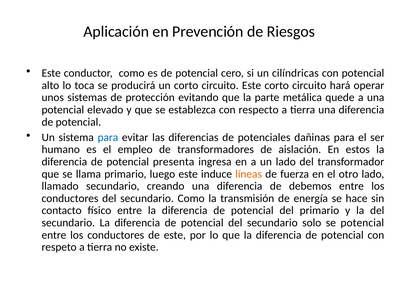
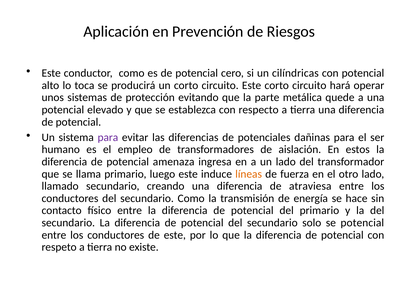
para at (108, 138) colour: blue -> purple
presenta: presenta -> amenaza
debemos: debemos -> atraviesa
